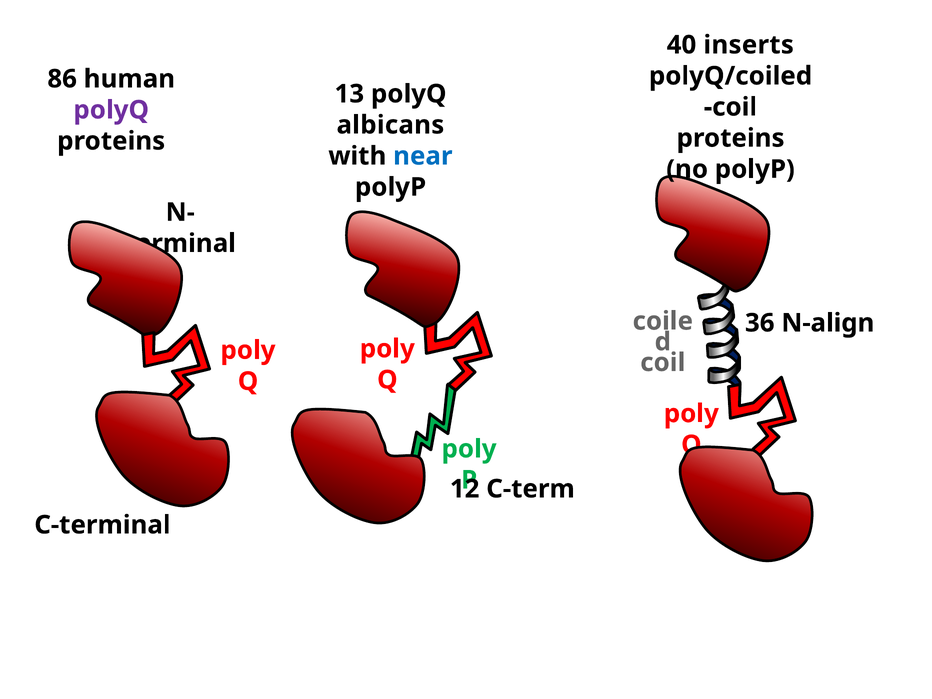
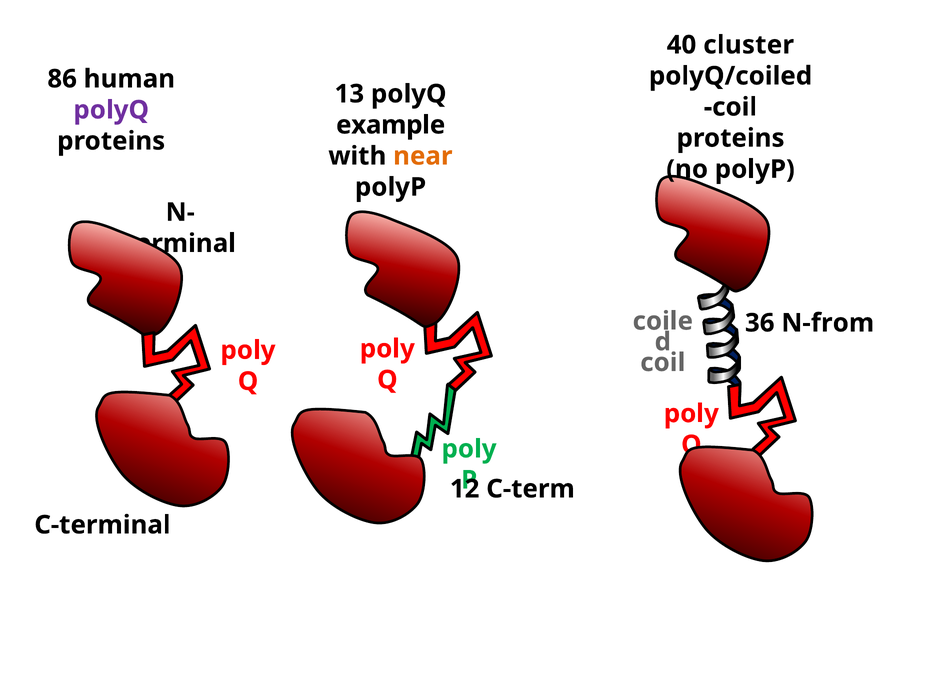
inserts: inserts -> cluster
albicans: albicans -> example
near colour: blue -> orange
N-align: N-align -> N-from
